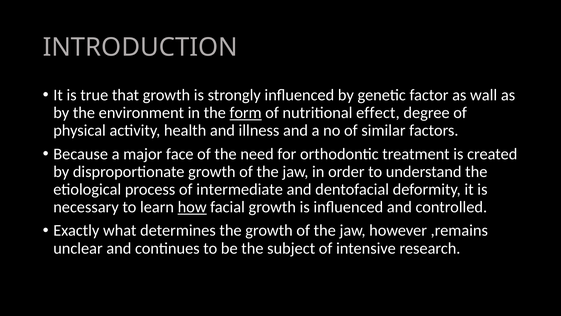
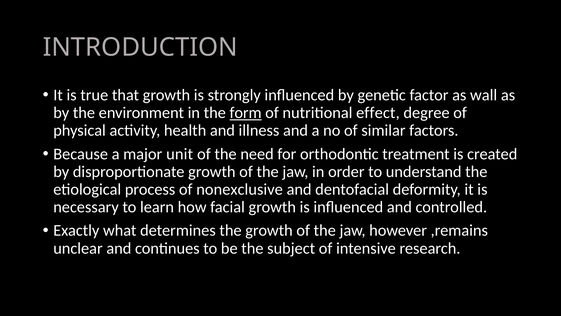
face: face -> unit
intermediate: intermediate -> nonexclusive
how underline: present -> none
